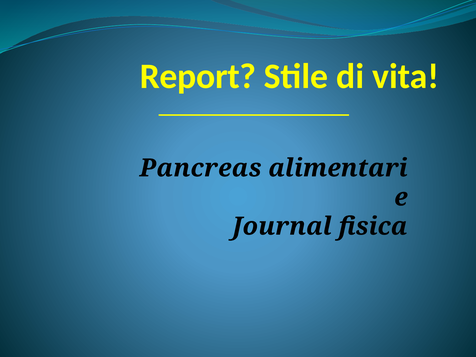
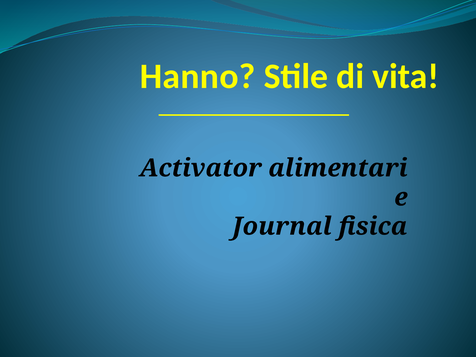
Report: Report -> Hanno
Pancreas: Pancreas -> Activator
